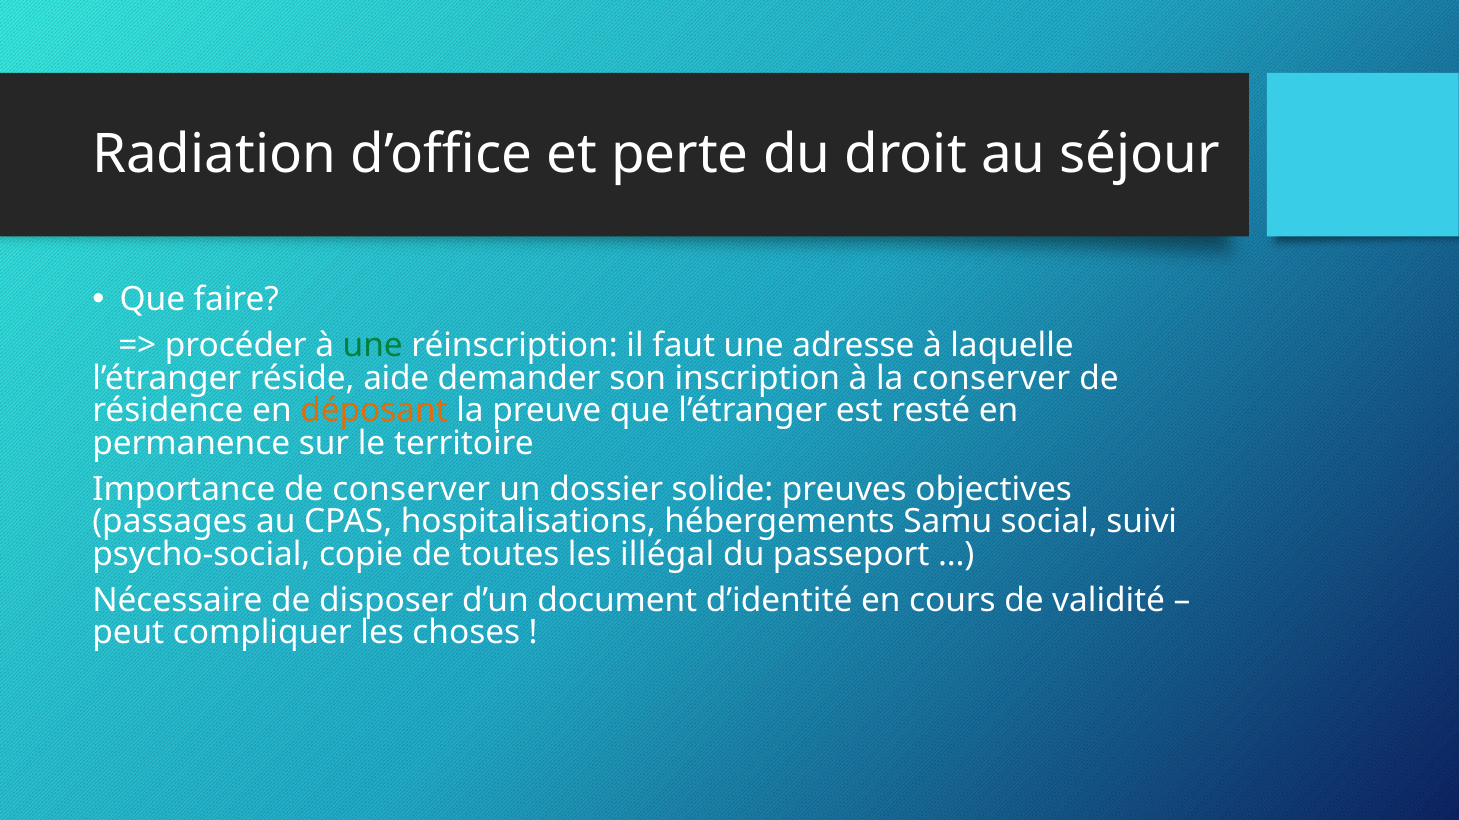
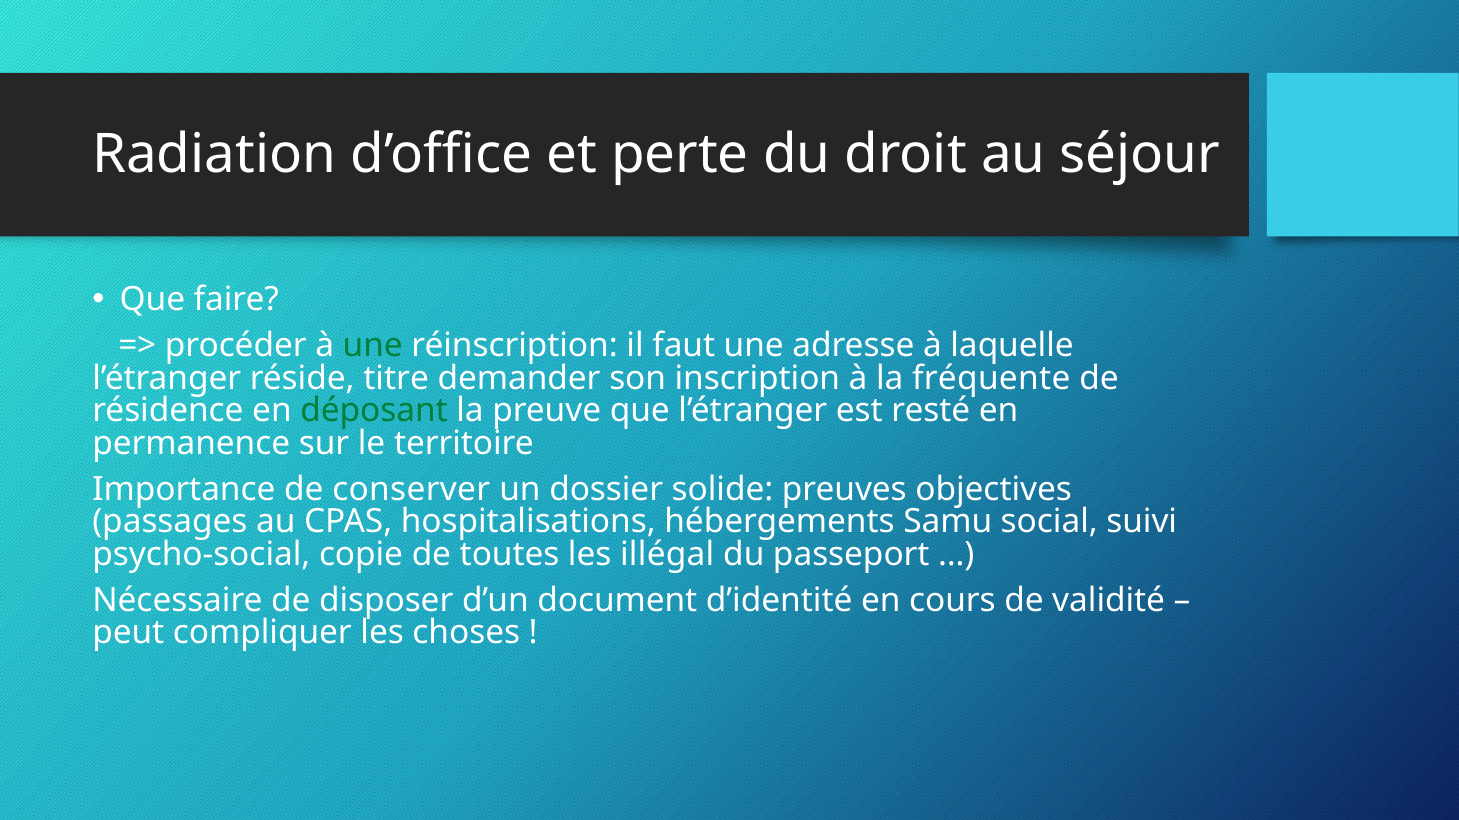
aide: aide -> titre
la conserver: conserver -> fréquente
déposant colour: orange -> green
